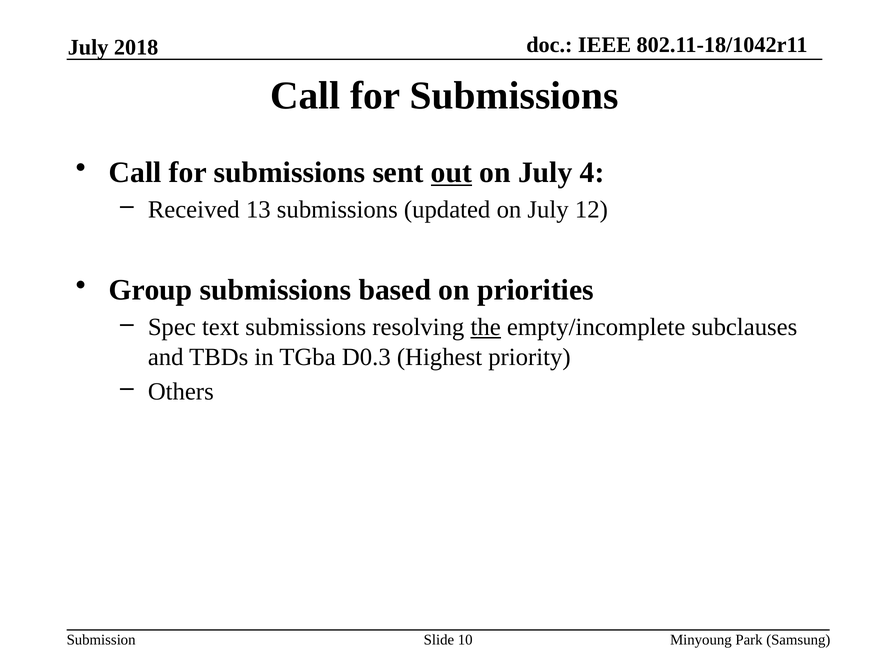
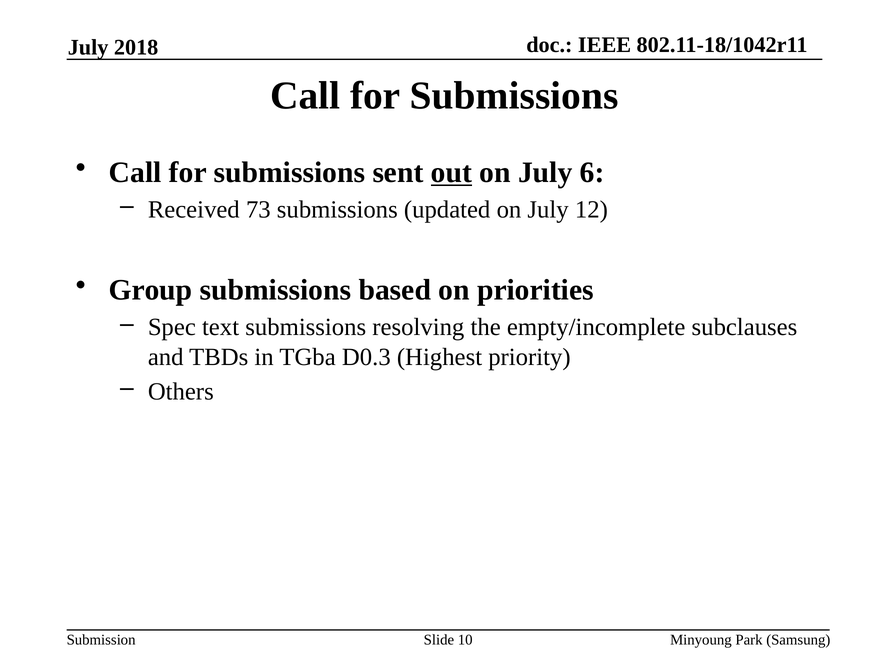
4: 4 -> 6
13: 13 -> 73
the underline: present -> none
